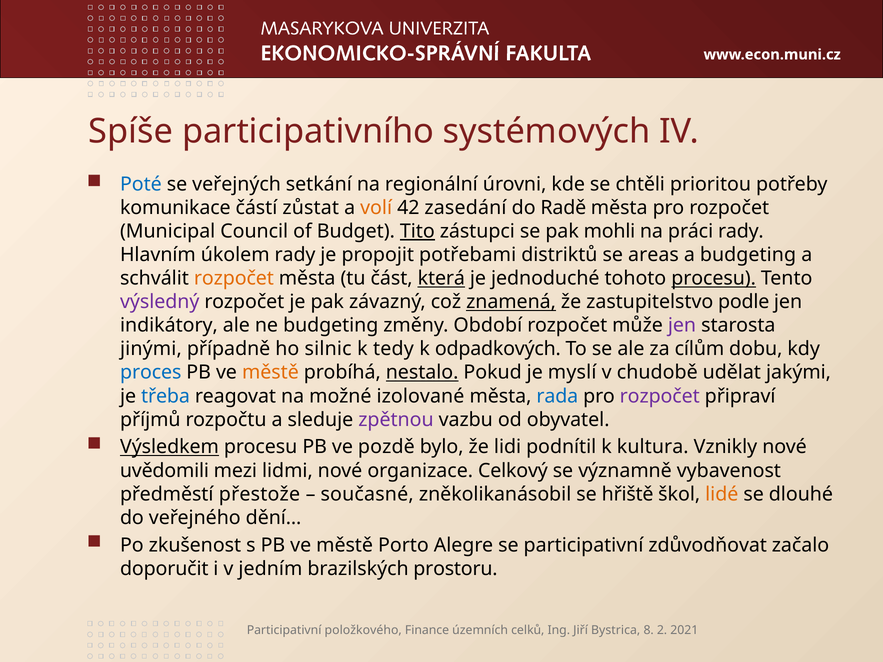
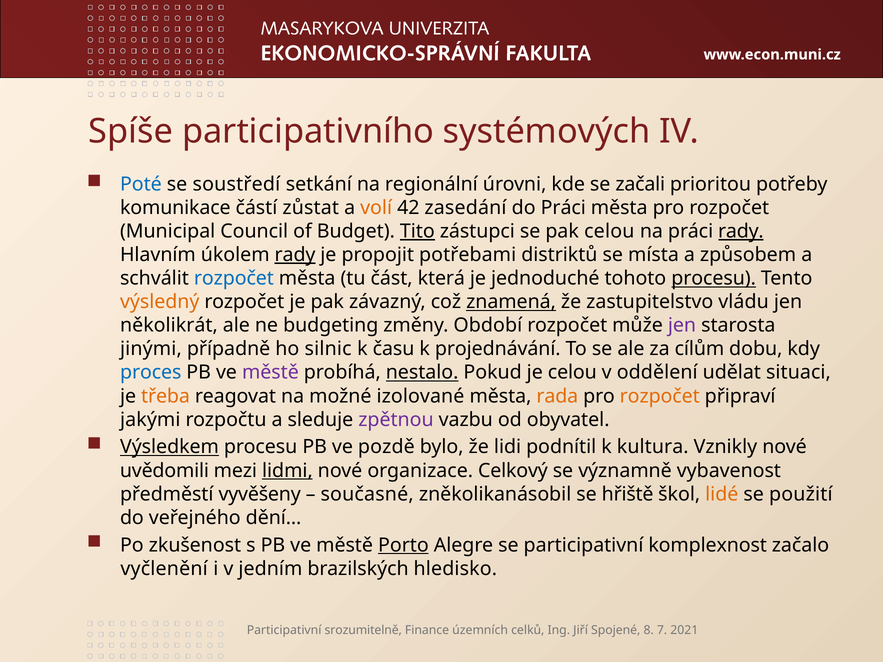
veřejných: veřejných -> soustředí
chtěli: chtěli -> začali
do Radě: Radě -> Práci
pak mohli: mohli -> celou
rady at (741, 231) underline: none -> present
rady at (295, 255) underline: none -> present
areas: areas -> místa
a budgeting: budgeting -> způsobem
rozpočet at (234, 279) colour: orange -> blue
která underline: present -> none
výsledný colour: purple -> orange
podle: podle -> vládu
indikátory: indikátory -> několikrát
tedy: tedy -> času
odpadkových: odpadkových -> projednávání
městě at (270, 373) colour: orange -> purple
je myslí: myslí -> celou
chudobě: chudobě -> oddělení
jakými: jakými -> situaci
třeba colour: blue -> orange
rada colour: blue -> orange
rozpočet at (660, 396) colour: purple -> orange
příjmů: příjmů -> jakými
lidmi underline: none -> present
přestože: přestože -> vyvěšeny
dlouhé: dlouhé -> použití
Porto underline: none -> present
zdůvodňovat: zdůvodňovat -> komplexnost
doporučit: doporučit -> vyčlenění
prostoru: prostoru -> hledisko
položkového: položkového -> srozumitelně
Bystrica: Bystrica -> Spojené
2: 2 -> 7
